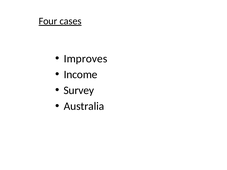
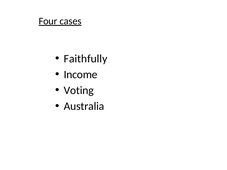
Improves: Improves -> Faithfully
Survey: Survey -> Voting
